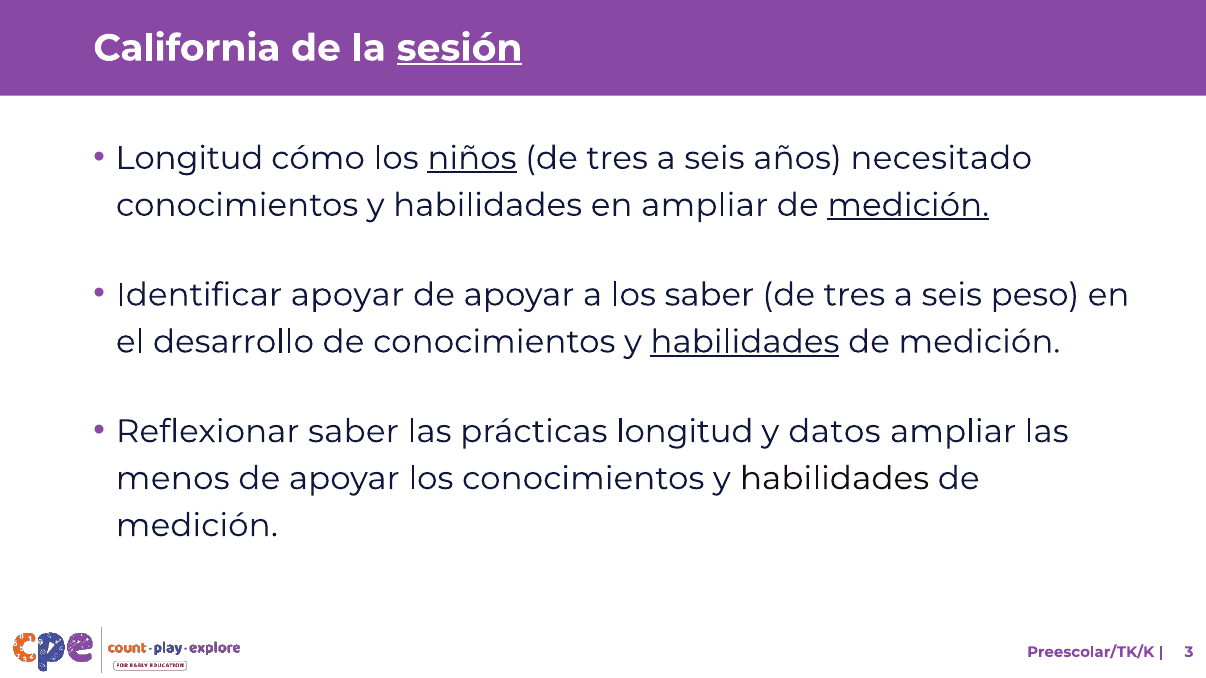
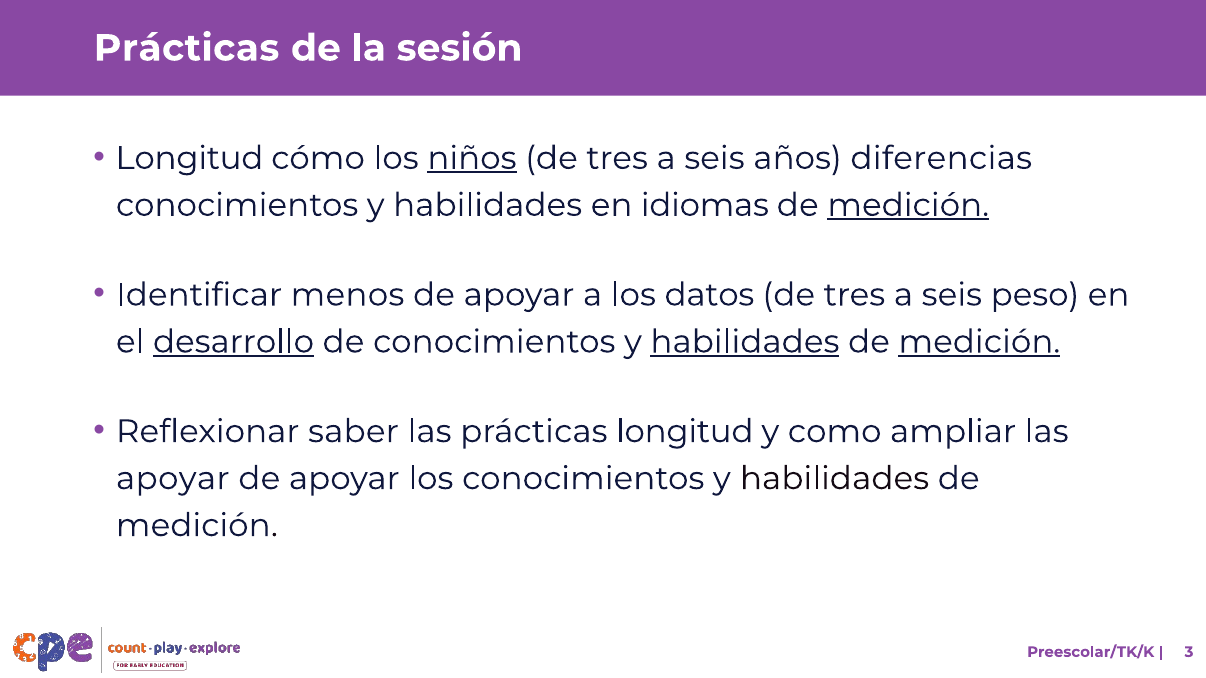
California at (187, 48): California -> Prácticas
sesión underline: present -> none
necesitado: necesitado -> diferencias
en ampliar: ampliar -> idiomas
Identificar apoyar: apoyar -> menos
los saber: saber -> datos
desarrollo underline: none -> present
medición at (979, 342) underline: none -> present
datos: datos -> como
menos at (173, 479): menos -> apoyar
